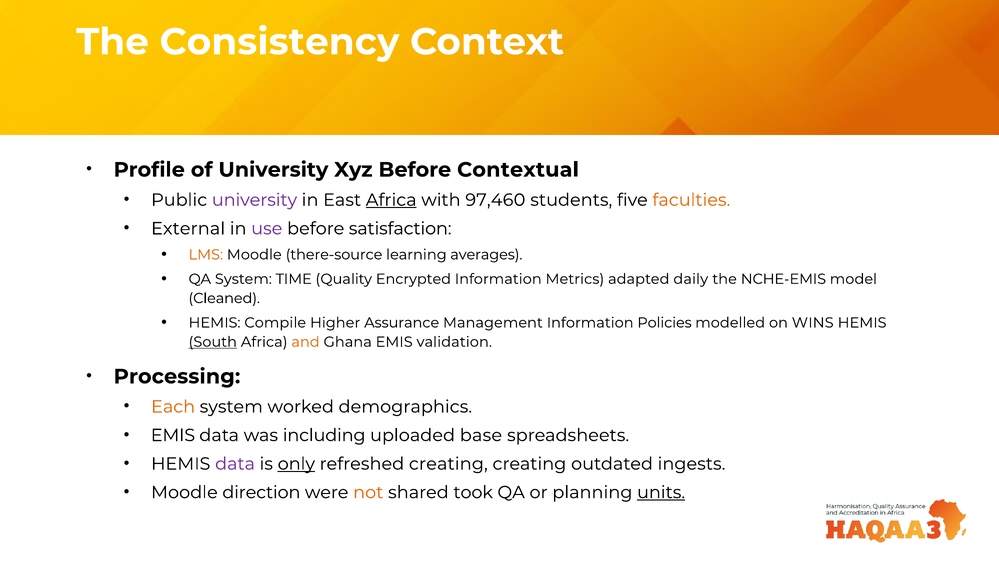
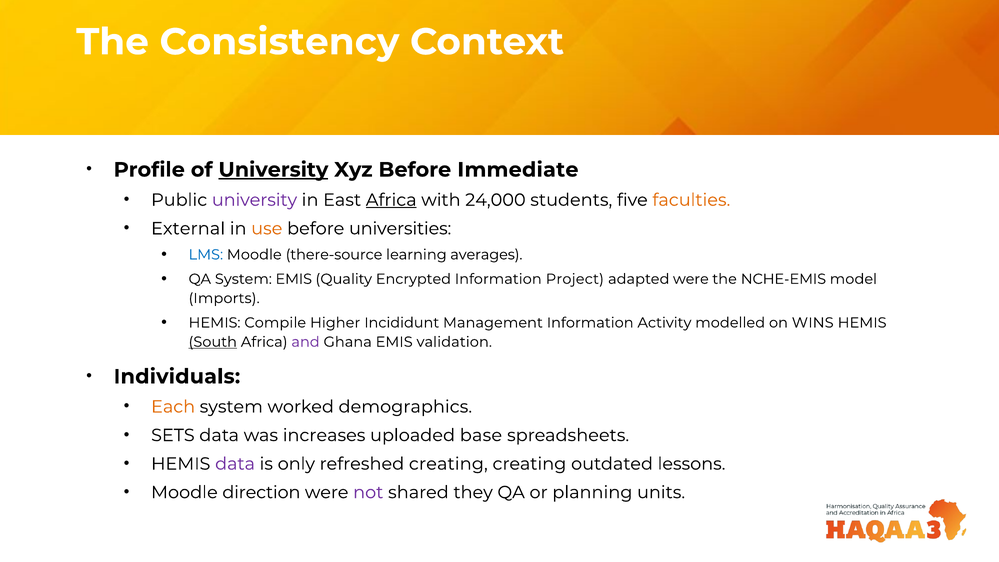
University at (273, 170) underline: none -> present
Contextual: Contextual -> Immediate
97,460: 97,460 -> 24,000
use colour: purple -> orange
satisfaction: satisfaction -> universities
LMS colour: orange -> blue
System TIME: TIME -> EMIS
Metrics: Metrics -> Project
adapted daily: daily -> were
Cleaned: Cleaned -> Imports
Assurance: Assurance -> Incididunt
Policies: Policies -> Activity
and colour: orange -> purple
Processing: Processing -> Individuals
EMIS at (173, 435): EMIS -> SETS
including: including -> increases
only underline: present -> none
ingests: ingests -> lessons
not colour: orange -> purple
took: took -> they
units underline: present -> none
